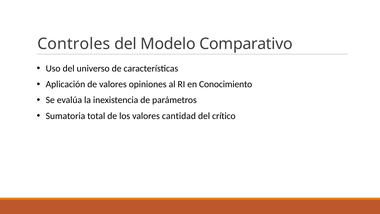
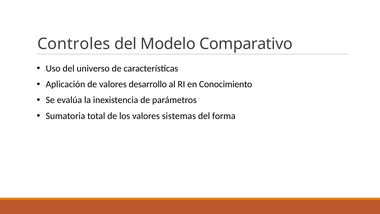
opiniones: opiniones -> desarrollo
cantidad: cantidad -> sistemas
crítico: crítico -> forma
